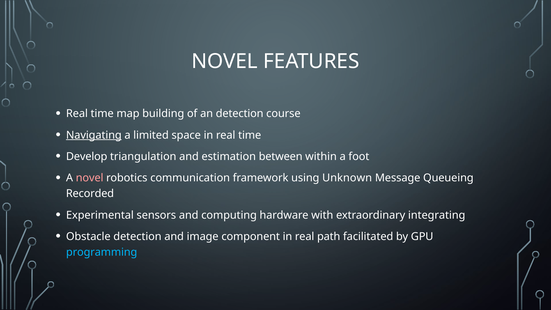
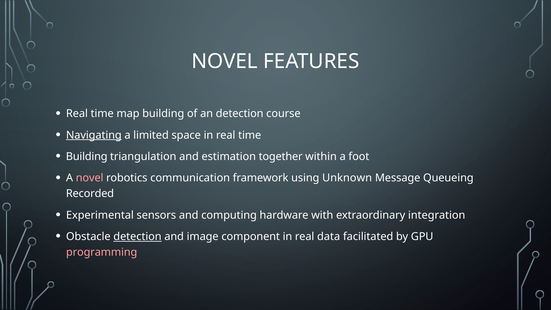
Develop at (87, 156): Develop -> Building
between: between -> together
integrating: integrating -> integration
detection at (137, 236) underline: none -> present
path: path -> data
programming colour: light blue -> pink
